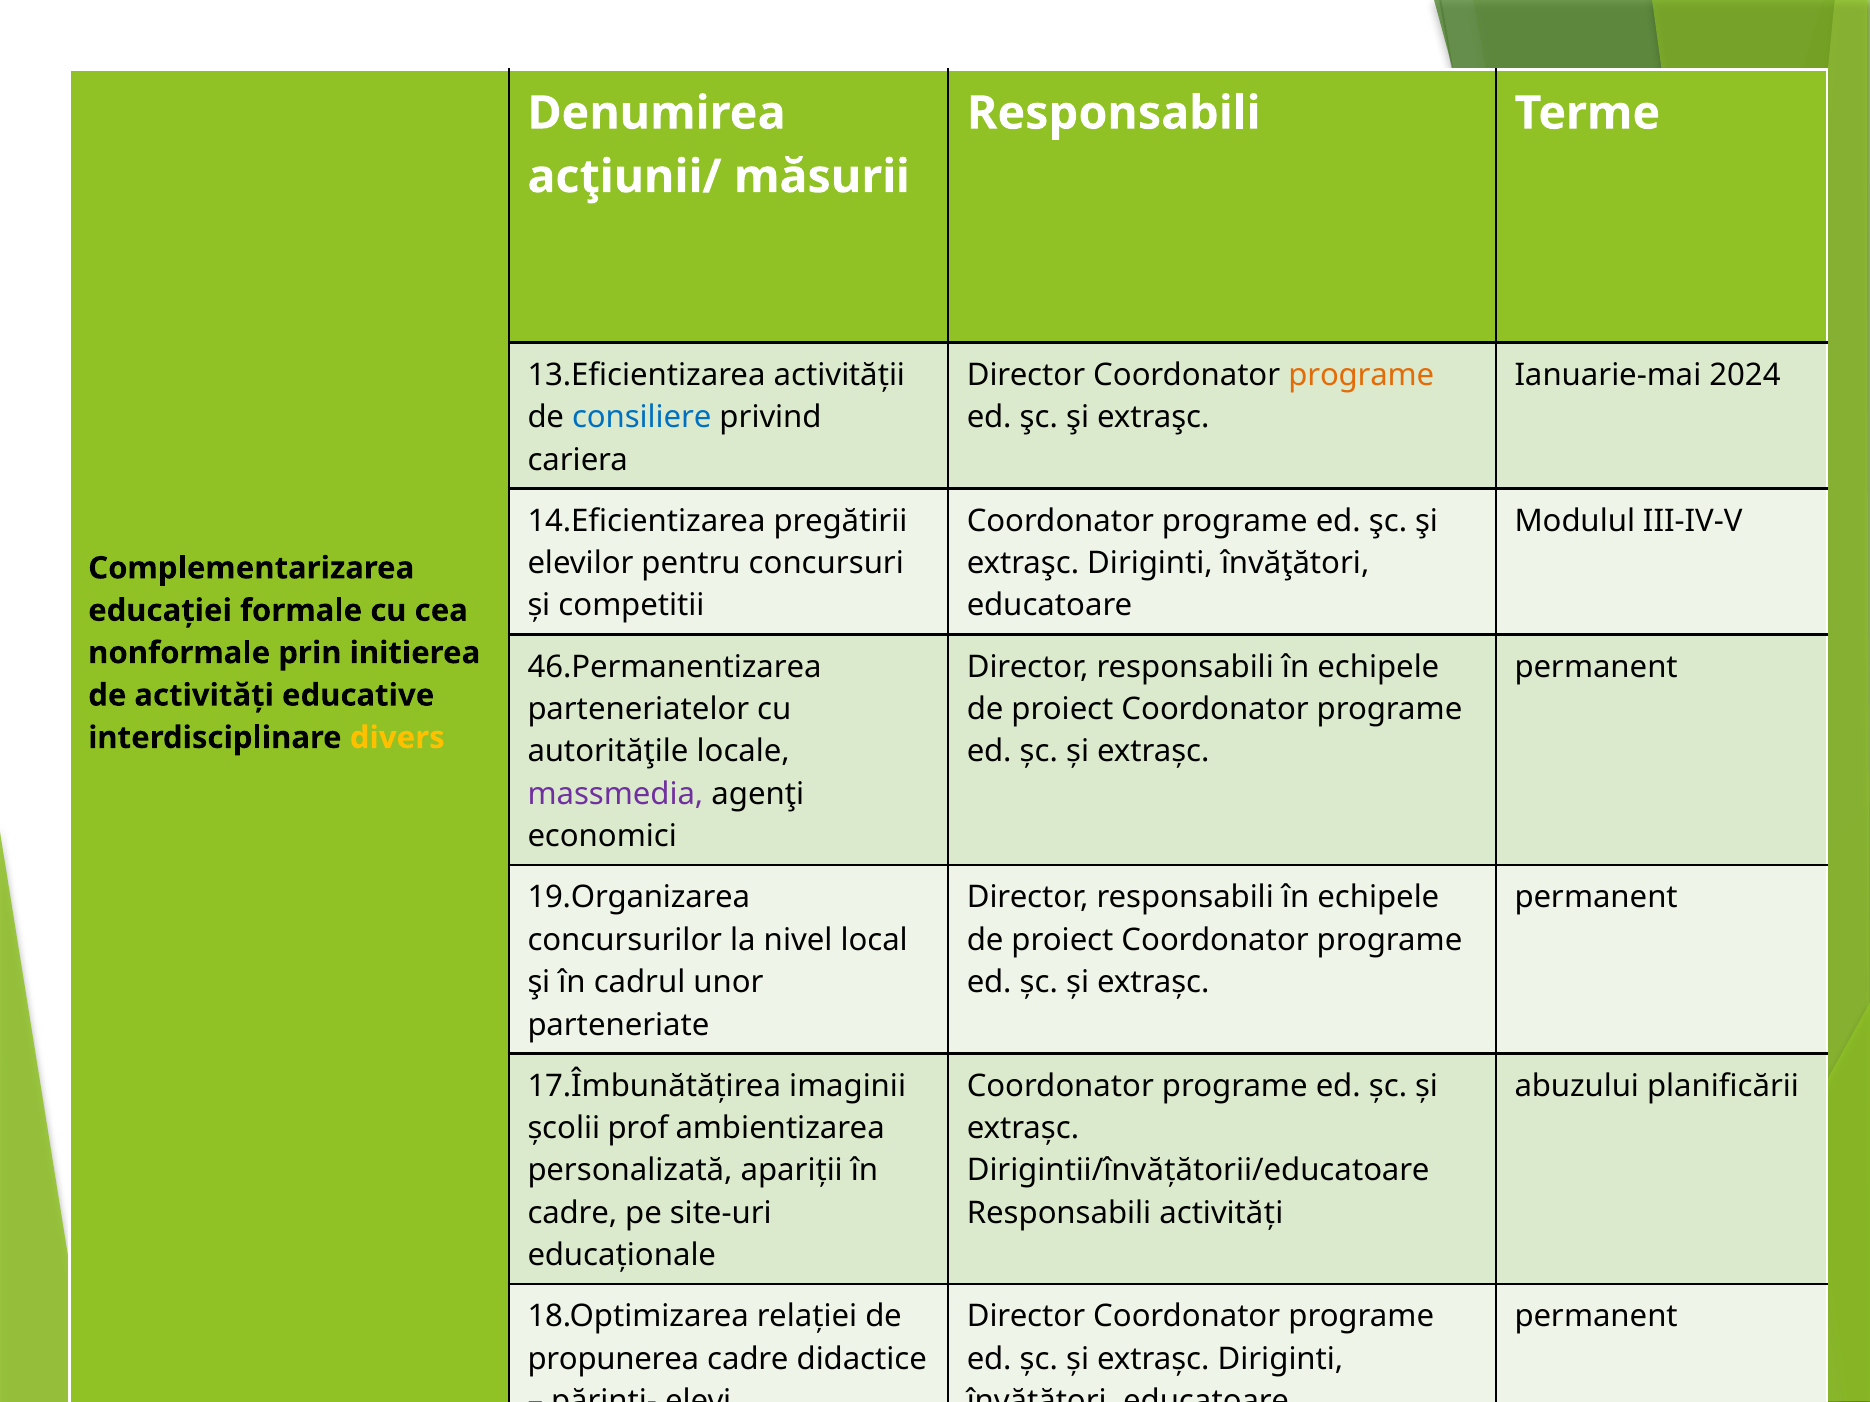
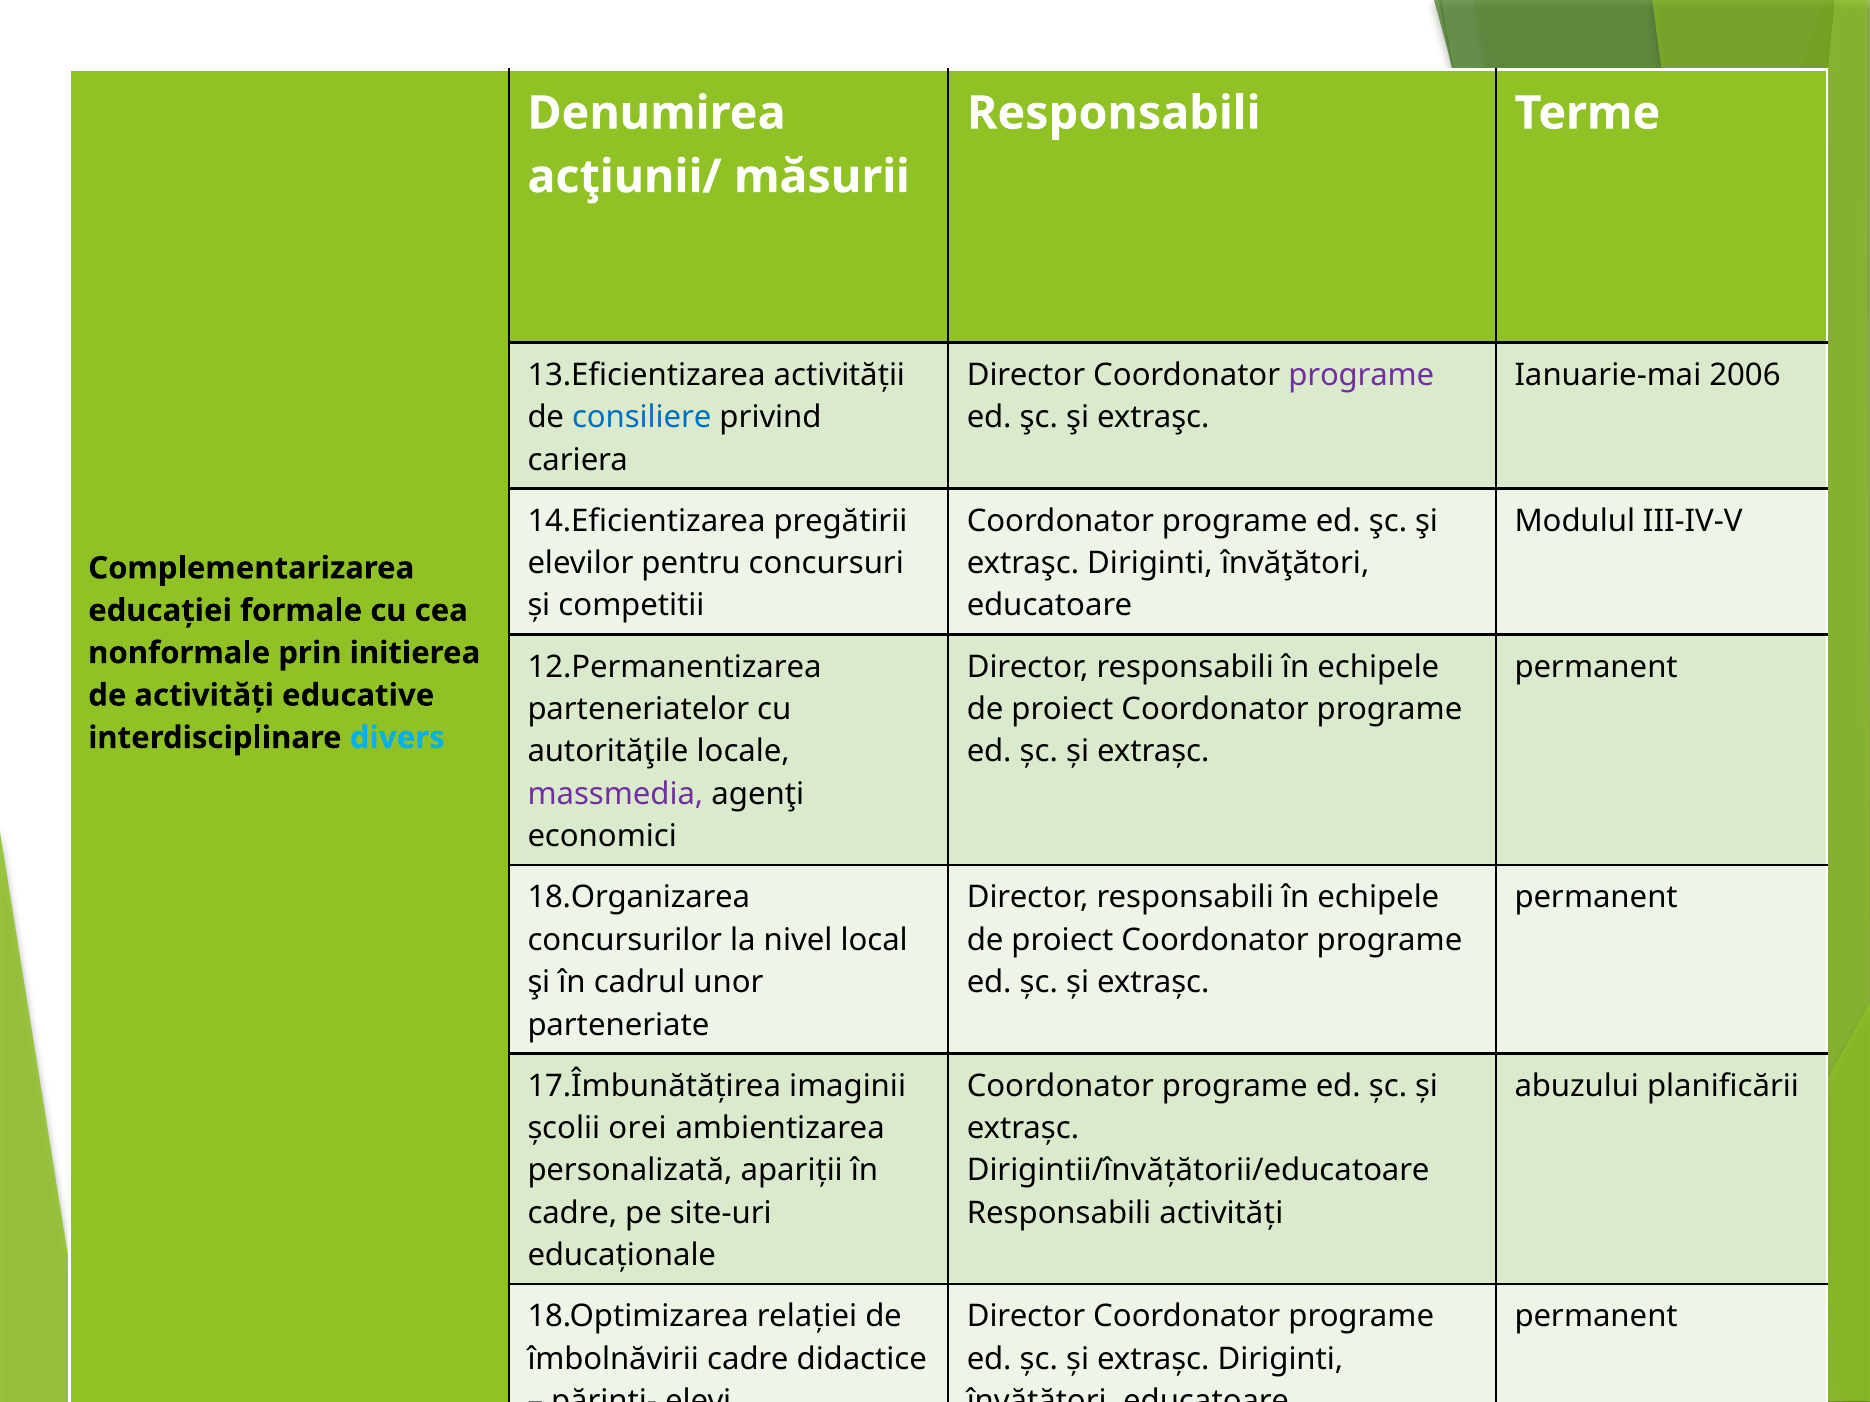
programe at (1361, 375) colour: orange -> purple
2024: 2024 -> 2006
46.Permanentizarea: 46.Permanentizarea -> 12.Permanentizarea
divers colour: yellow -> light blue
19.Organizarea: 19.Organizarea -> 18.Organizarea
prof: prof -> orei
propunerea: propunerea -> îmbolnăvirii
